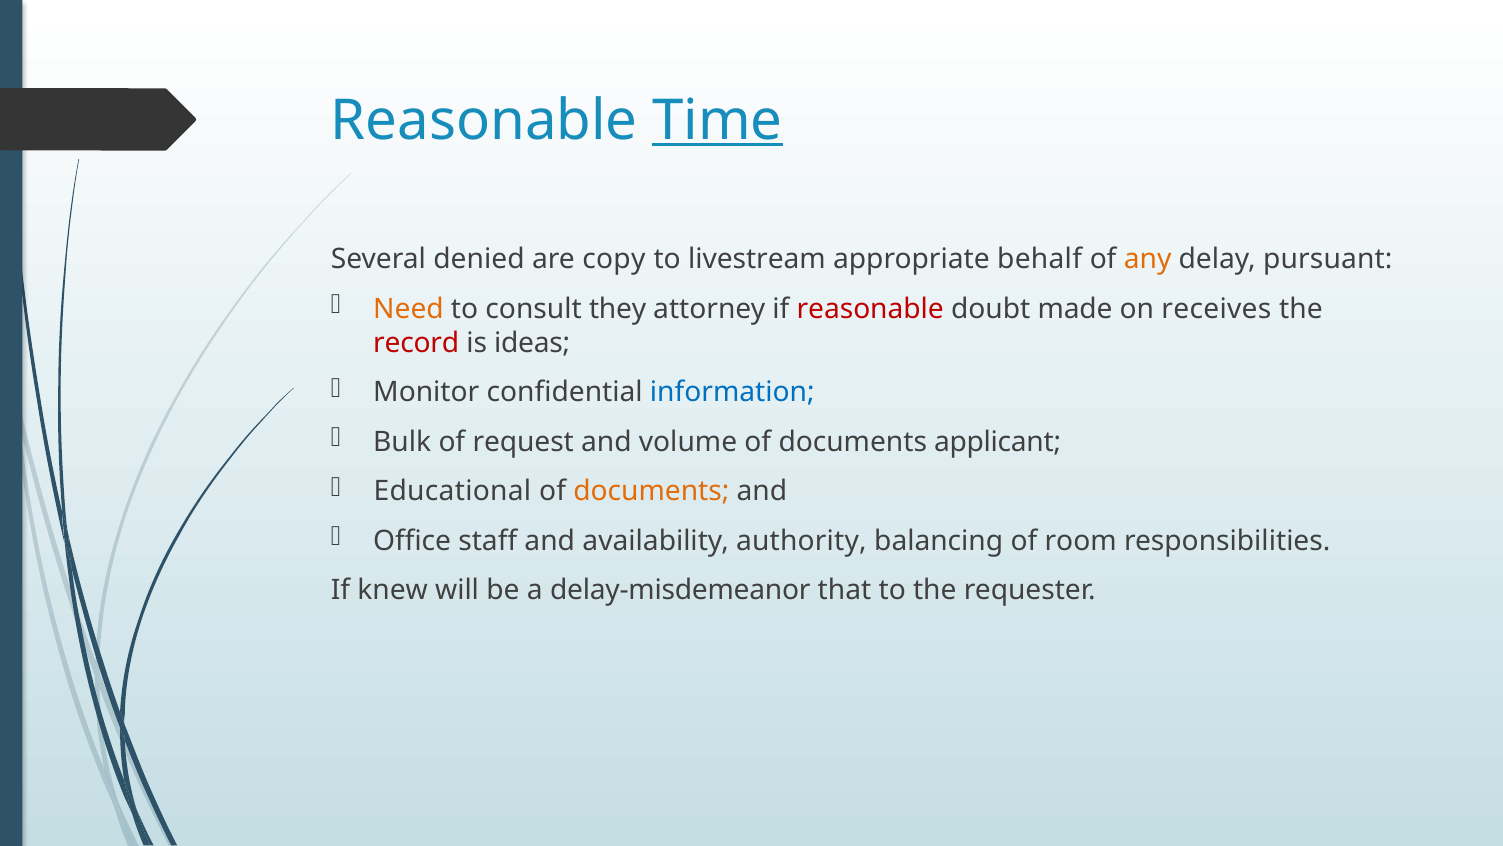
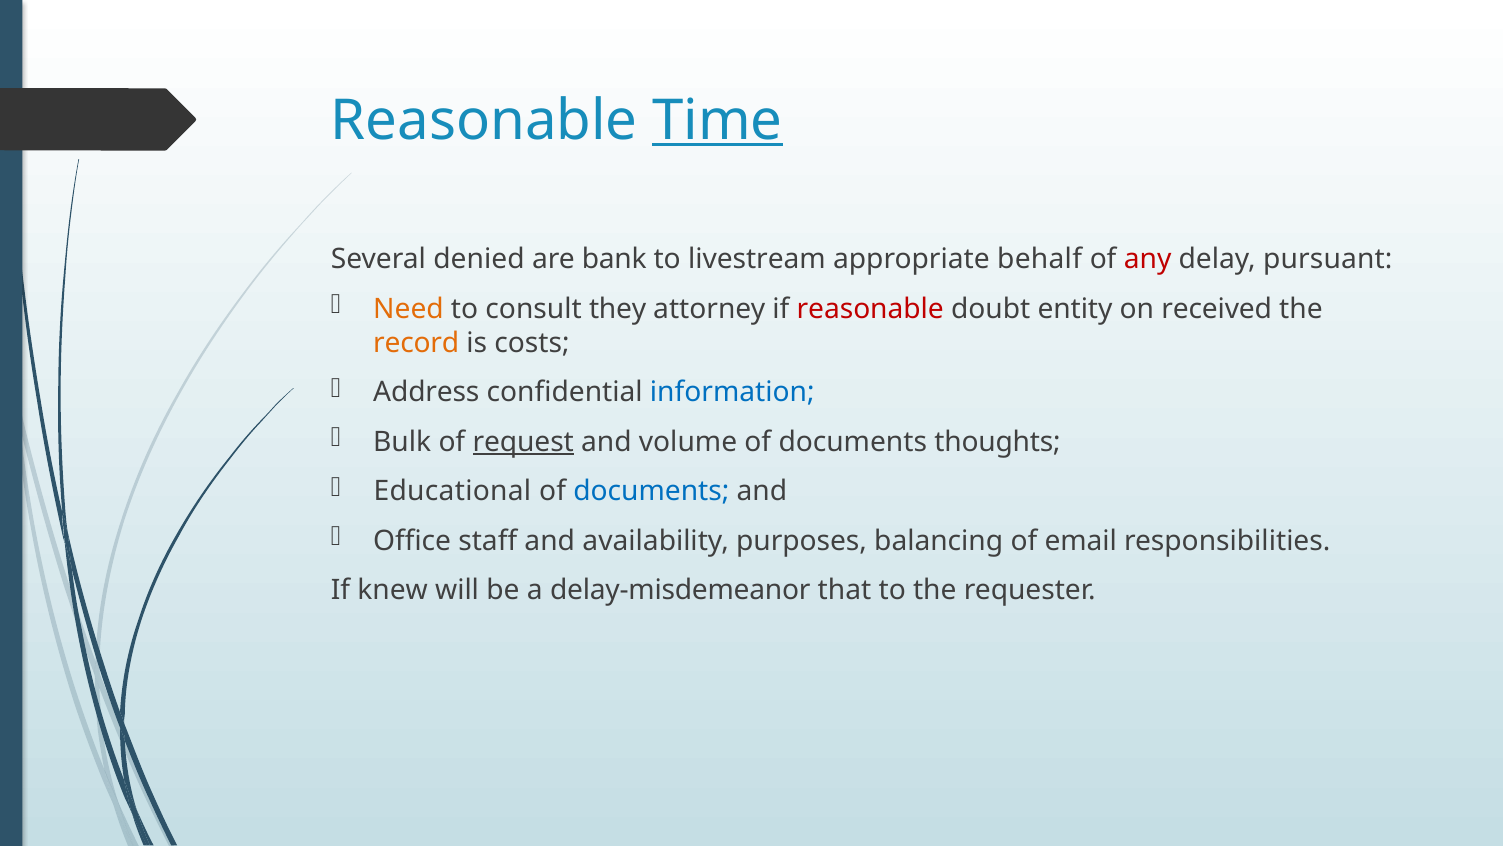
copy: copy -> bank
any colour: orange -> red
made: made -> entity
receives: receives -> received
record colour: red -> orange
ideas: ideas -> costs
Monitor: Monitor -> Address
request underline: none -> present
applicant: applicant -> thoughts
documents at (651, 491) colour: orange -> blue
authority: authority -> purposes
room: room -> email
